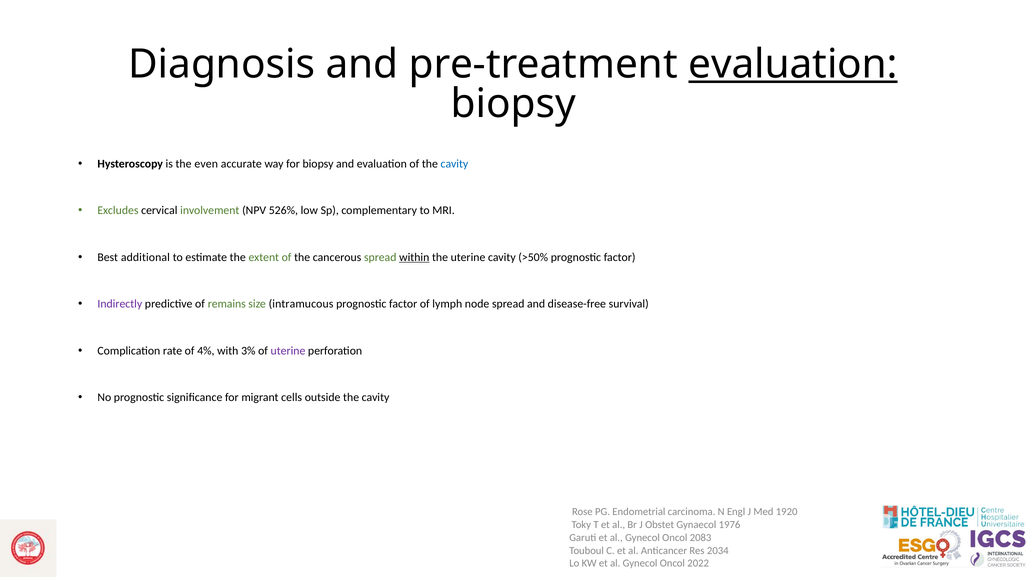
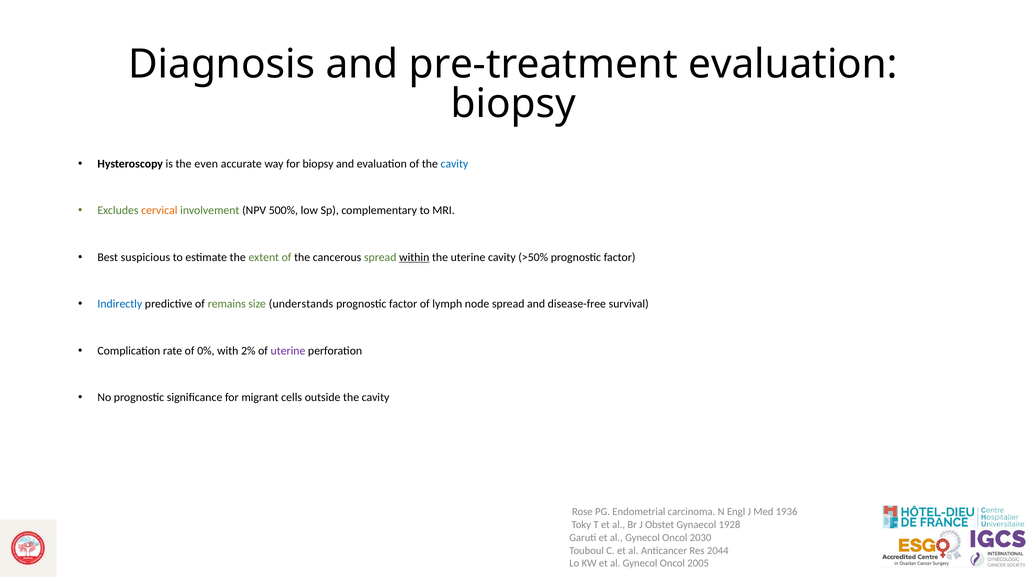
evaluation at (793, 64) underline: present -> none
cervical colour: black -> orange
526%: 526% -> 500%
additional: additional -> suspicious
Indirectly colour: purple -> blue
intramucous: intramucous -> understands
4%: 4% -> 0%
3%: 3% -> 2%
1920: 1920 -> 1936
1976: 1976 -> 1928
2083: 2083 -> 2030
2034: 2034 -> 2044
2022: 2022 -> 2005
